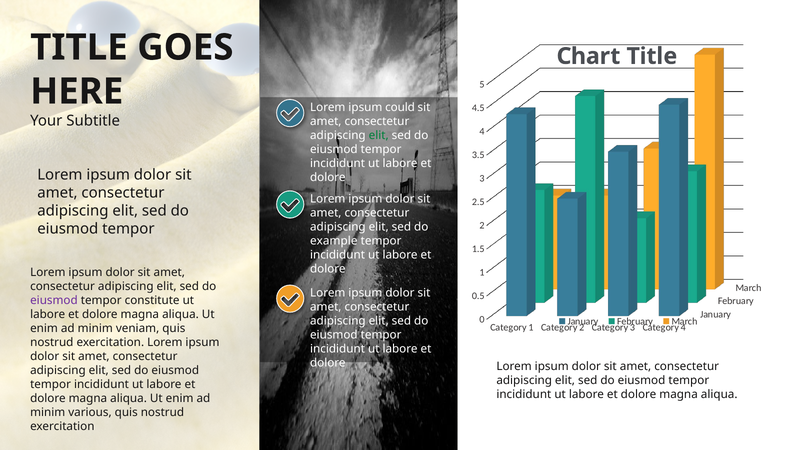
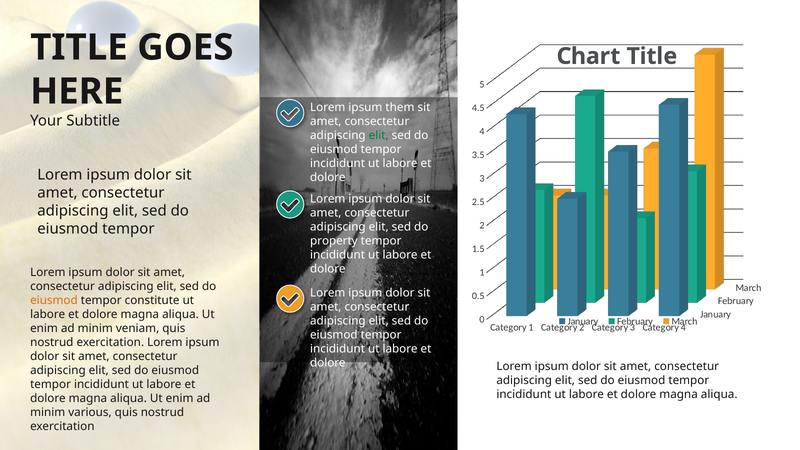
could: could -> them
example: example -> property
eiusmod at (54, 300) colour: purple -> orange
